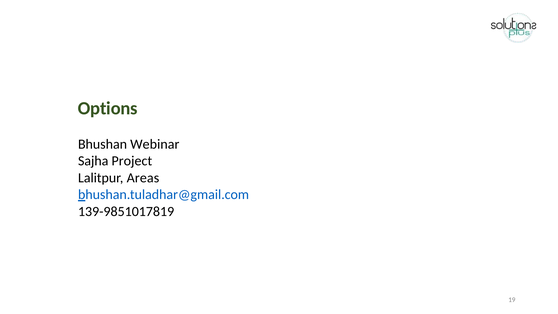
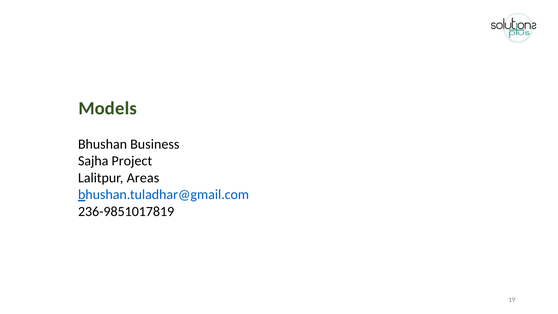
Options: Options -> Models
Webinar: Webinar -> Business
139-9851017819: 139-9851017819 -> 236-9851017819
